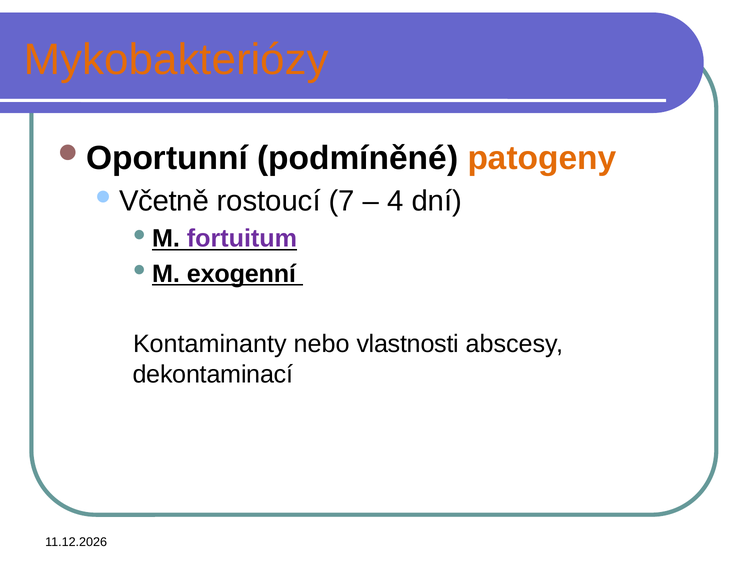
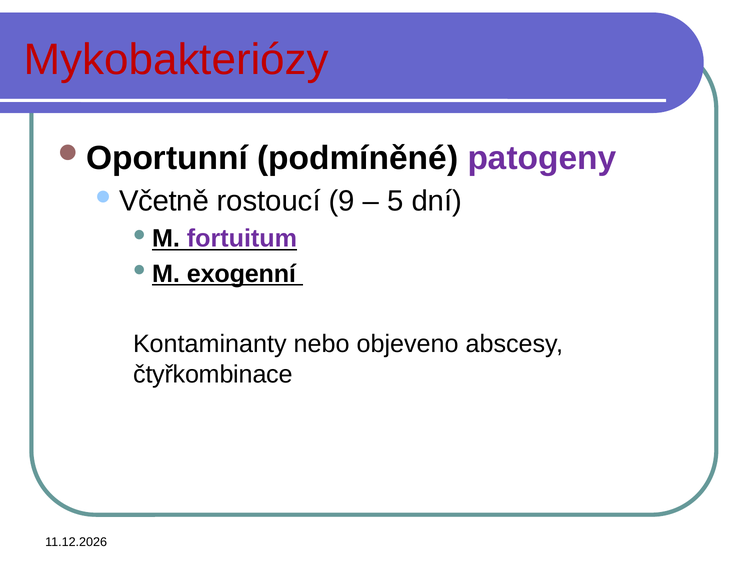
Mykobakteriózy colour: orange -> red
patogeny colour: orange -> purple
7: 7 -> 9
4: 4 -> 5
vlastnosti: vlastnosti -> objeveno
dekontaminací: dekontaminací -> čtyřkombinace
